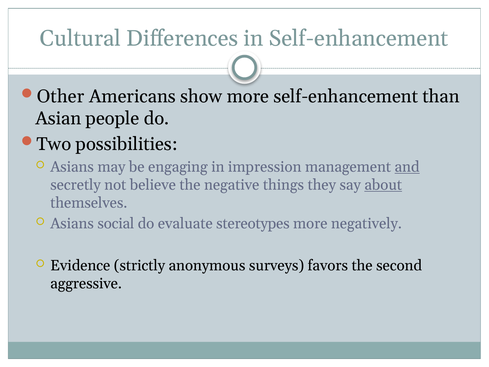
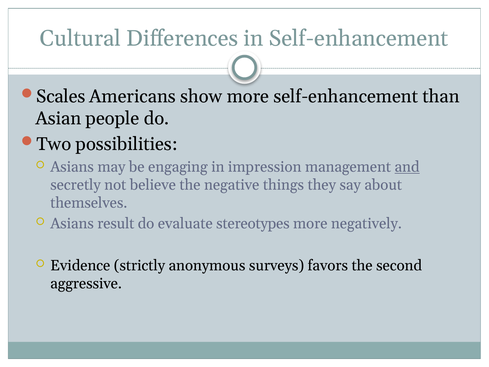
Other: Other -> Scales
about underline: present -> none
social: social -> result
